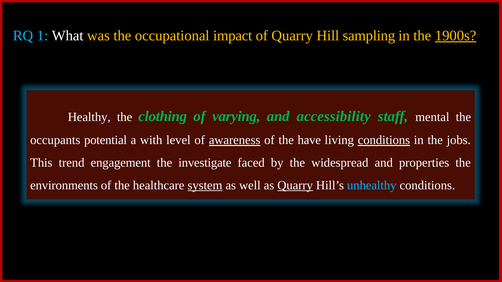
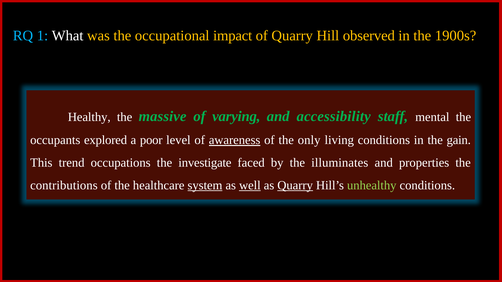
sampling: sampling -> observed
1900s underline: present -> none
clothing: clothing -> massive
potential: potential -> explored
with: with -> poor
have: have -> only
conditions at (384, 140) underline: present -> none
jobs: jobs -> gain
engagement: engagement -> occupations
widespread: widespread -> illuminates
environments: environments -> contributions
well underline: none -> present
unhealthy colour: light blue -> light green
